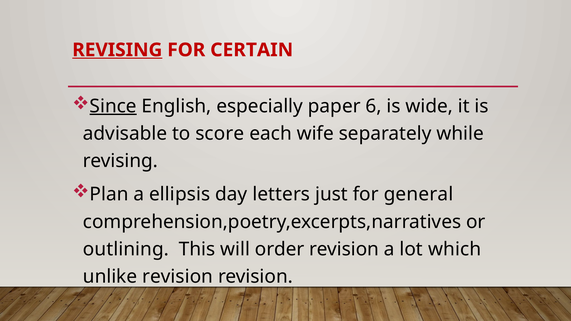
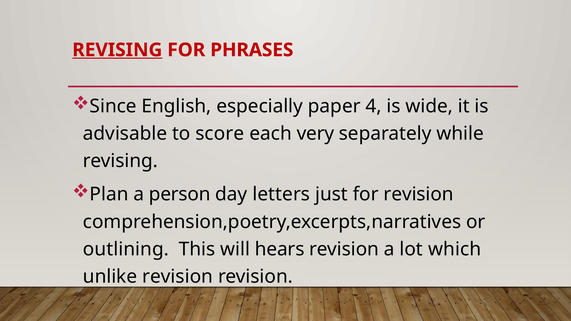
CERTAIN: CERTAIN -> PHRASES
Since underline: present -> none
6: 6 -> 4
wife: wife -> very
ellipsis: ellipsis -> person
for general: general -> revision
order: order -> hears
